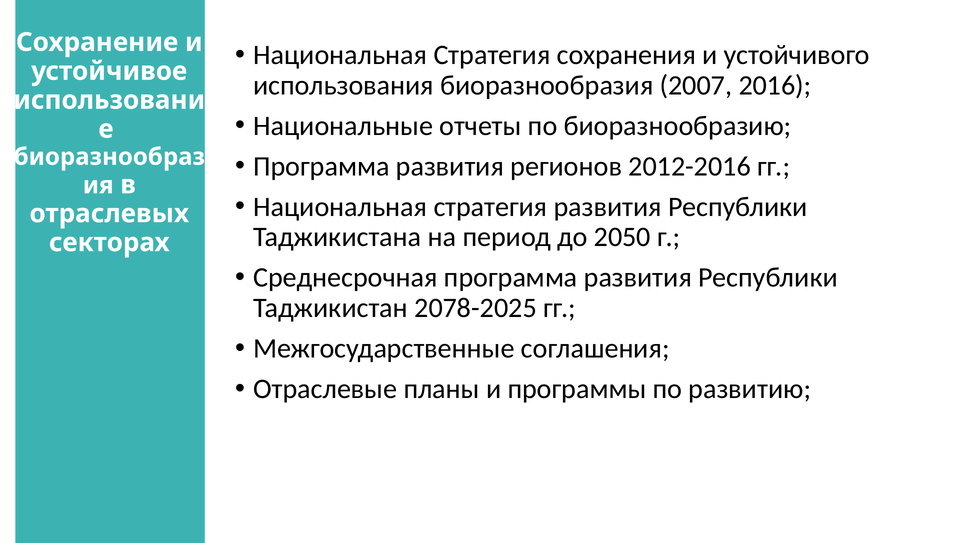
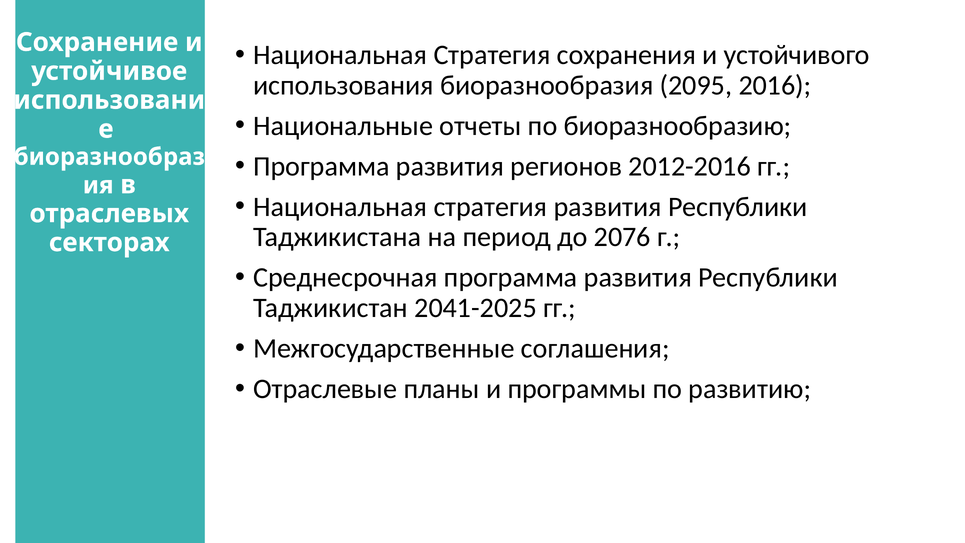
2007: 2007 -> 2095
2050: 2050 -> 2076
2078-2025: 2078-2025 -> 2041-2025
